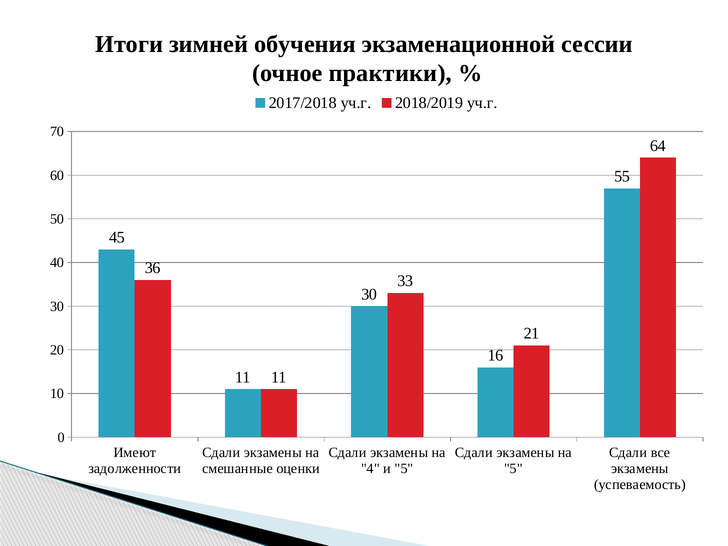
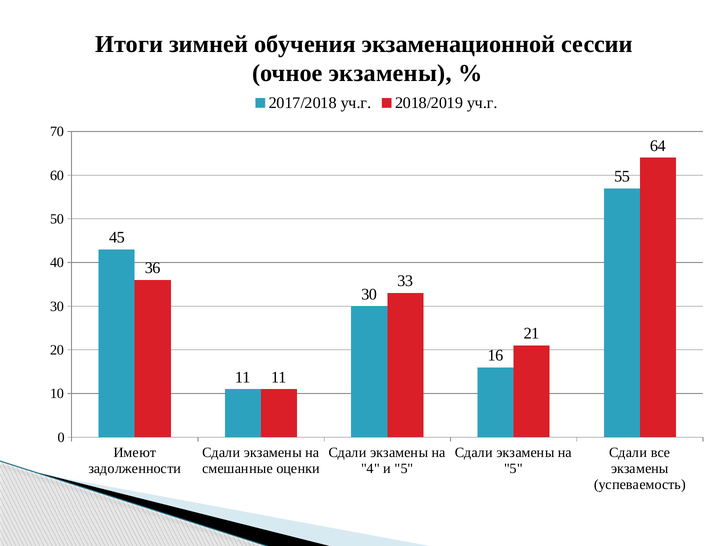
очное практики: практики -> экзамены
